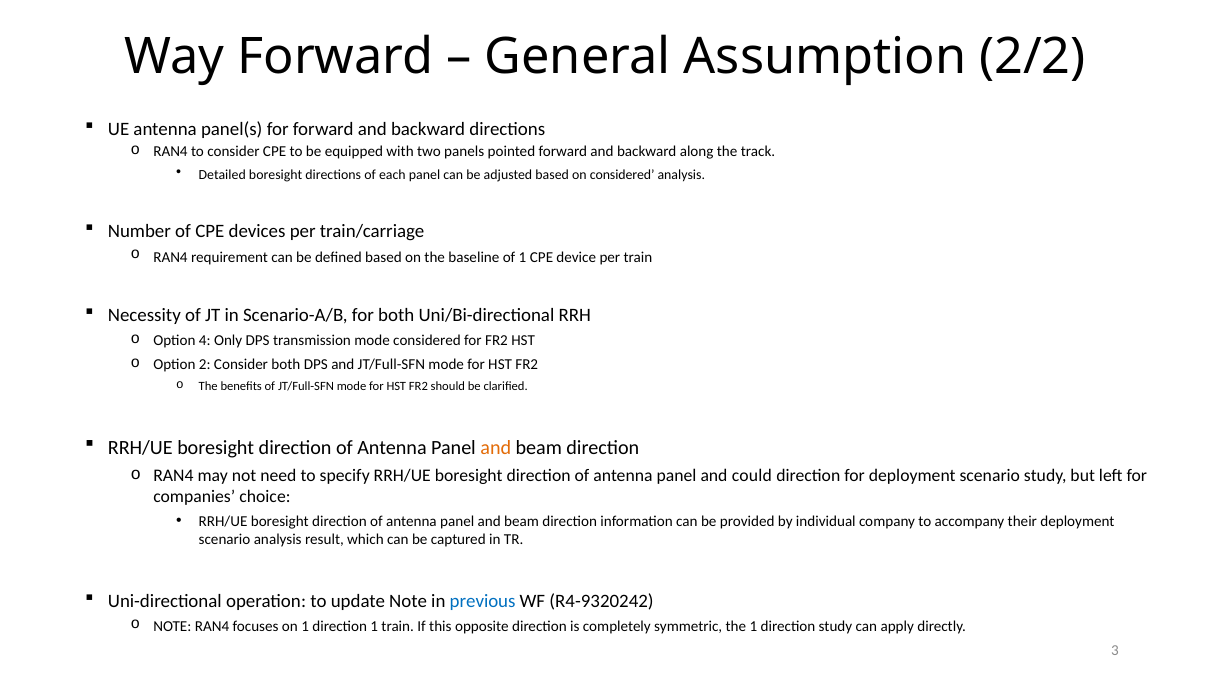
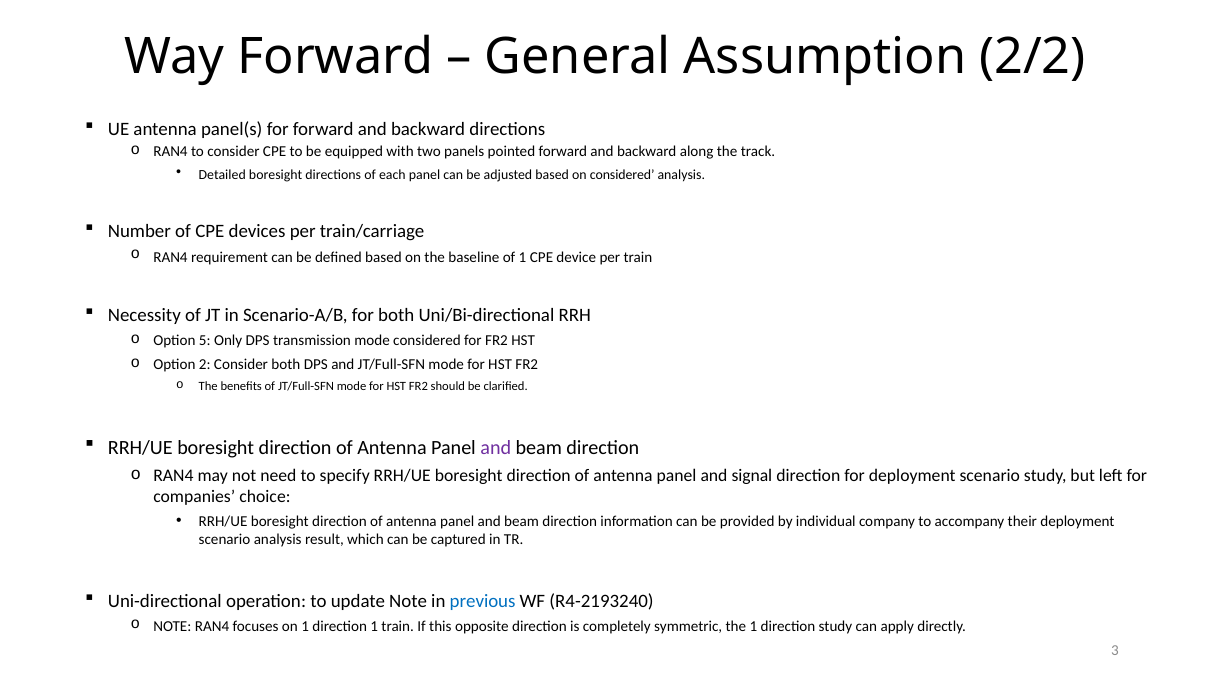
4: 4 -> 5
and at (496, 448) colour: orange -> purple
could: could -> signal
R4-9320242: R4-9320242 -> R4-2193240
